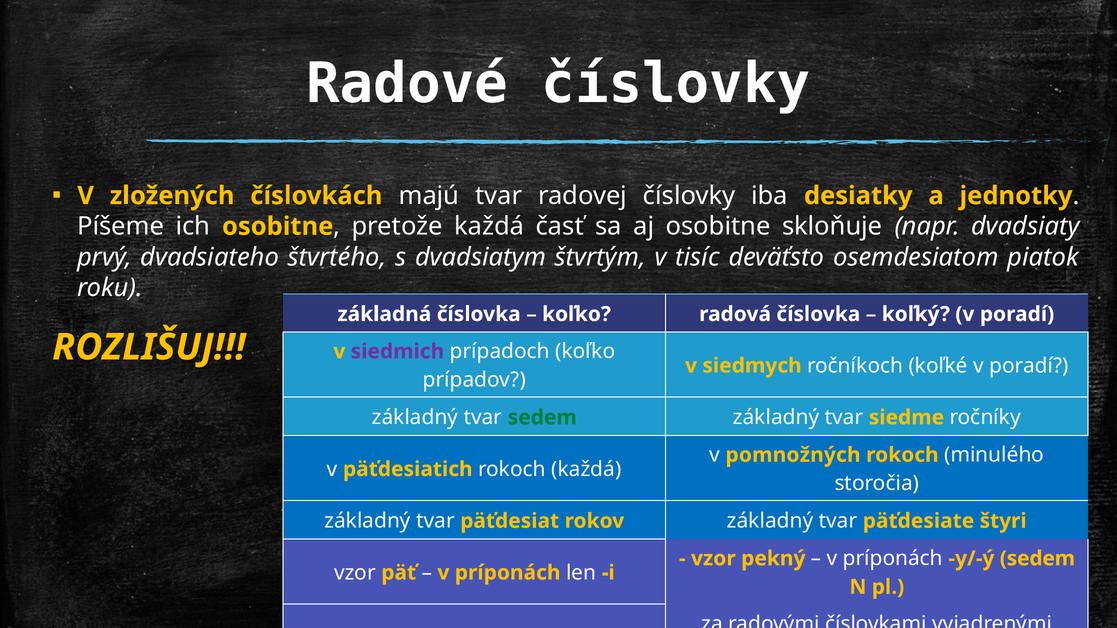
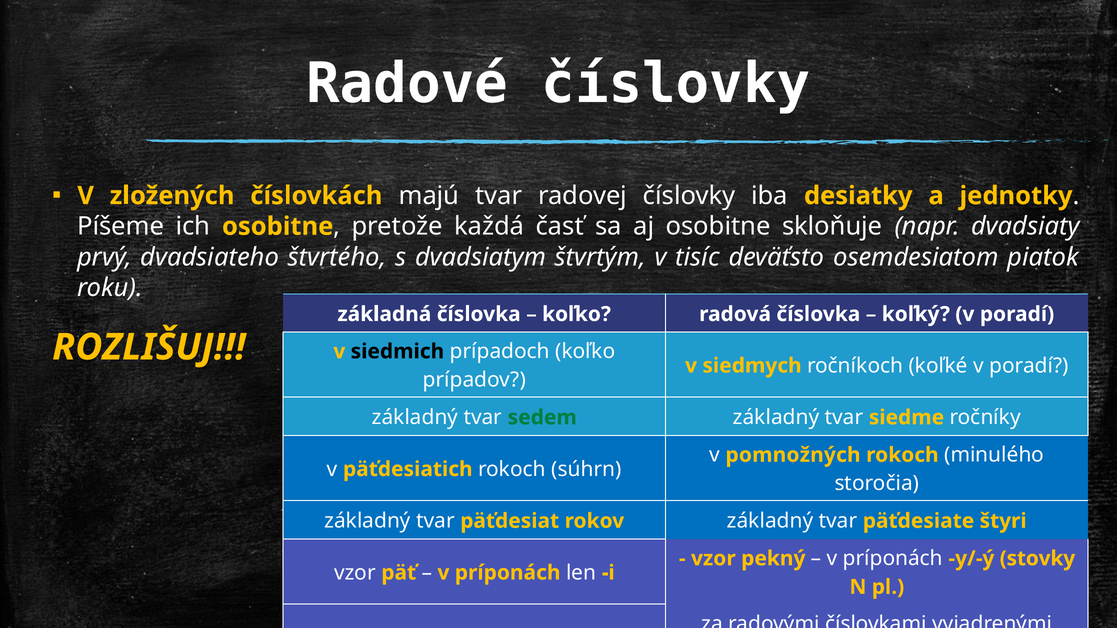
siedmich colour: purple -> black
rokoch každá: každá -> súhrn
y/-ý sedem: sedem -> stovky
